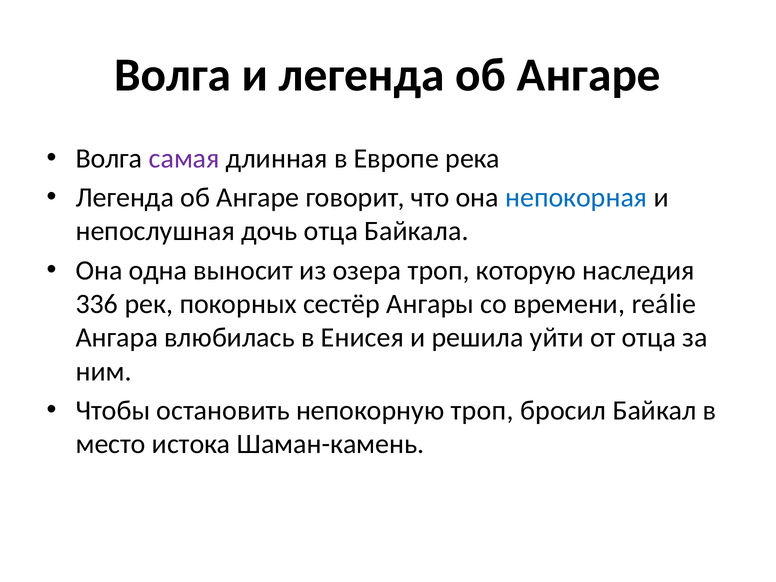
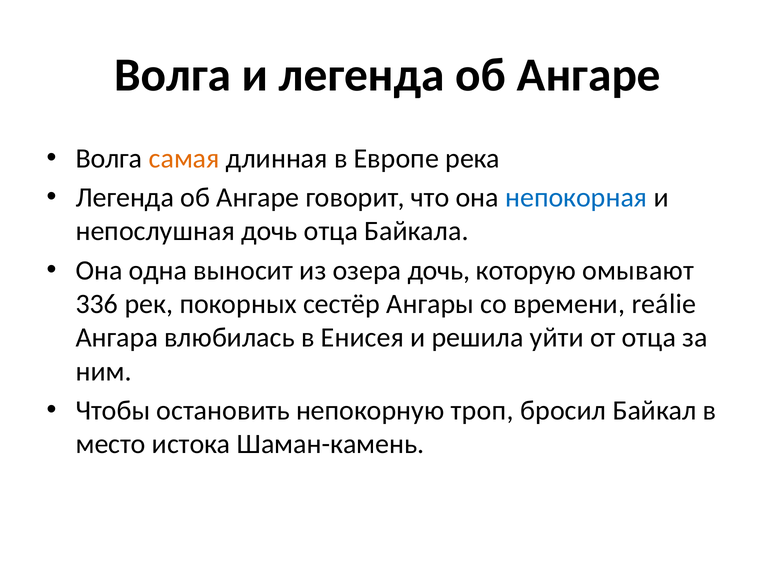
самая colour: purple -> orange
озера троп: троп -> дочь
наследия: наследия -> омывают
